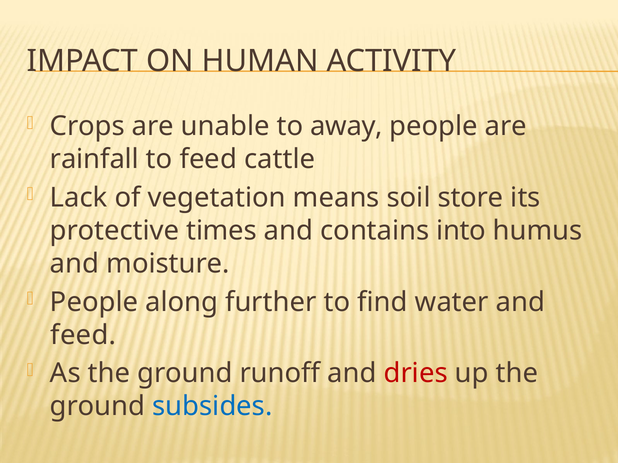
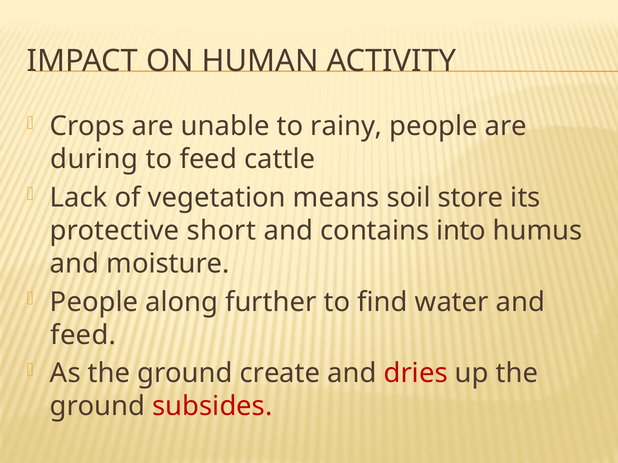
away: away -> rainy
rainfall: rainfall -> during
times: times -> short
runoff: runoff -> create
subsides colour: blue -> red
